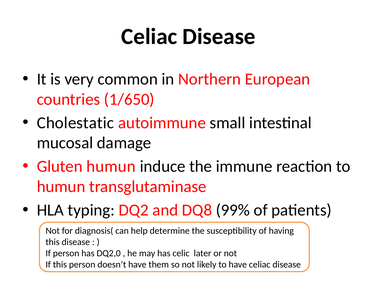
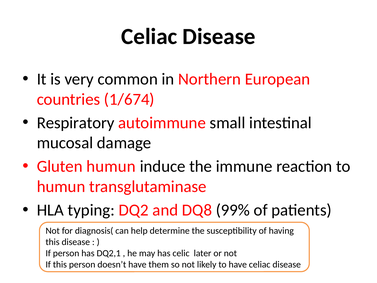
1/650: 1/650 -> 1/674
Cholestatic: Cholestatic -> Respiratory
DQ2,0: DQ2,0 -> DQ2,1
